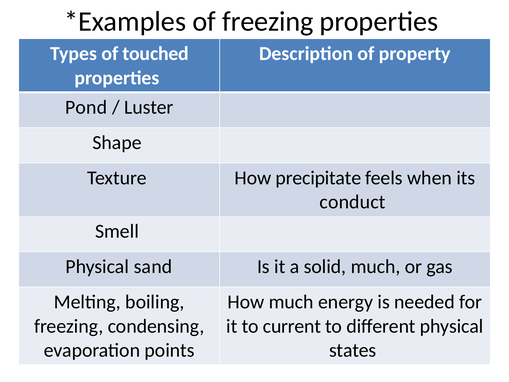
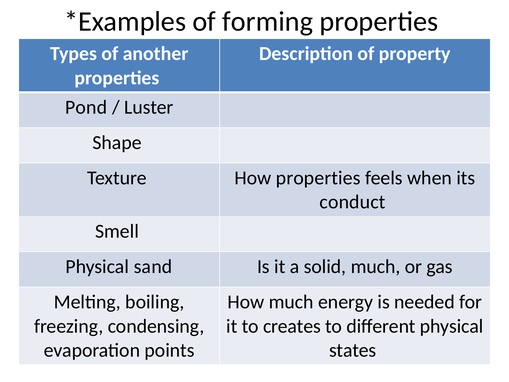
of freezing: freezing -> forming
touched: touched -> another
How precipitate: precipitate -> properties
current: current -> creates
